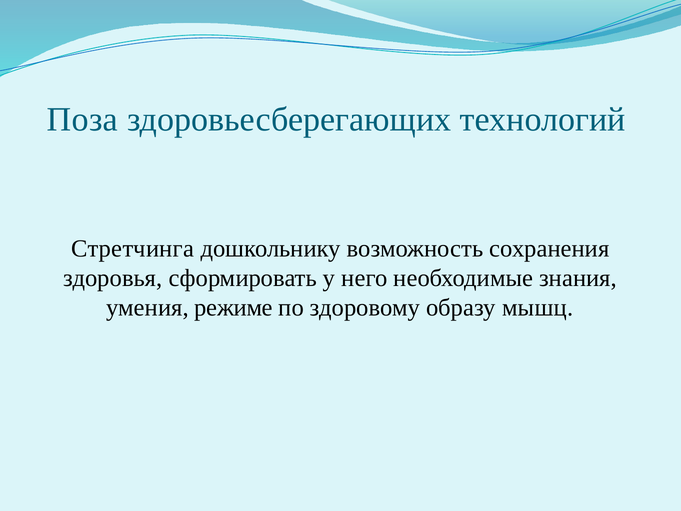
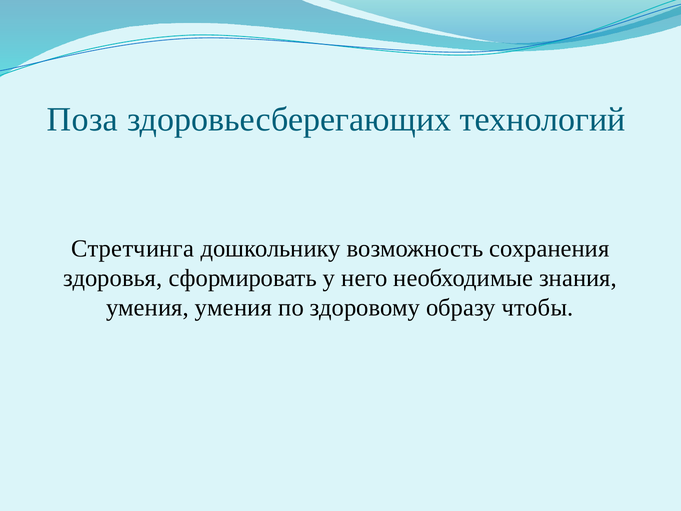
умения режиме: режиме -> умения
мышц: мышц -> чтобы
